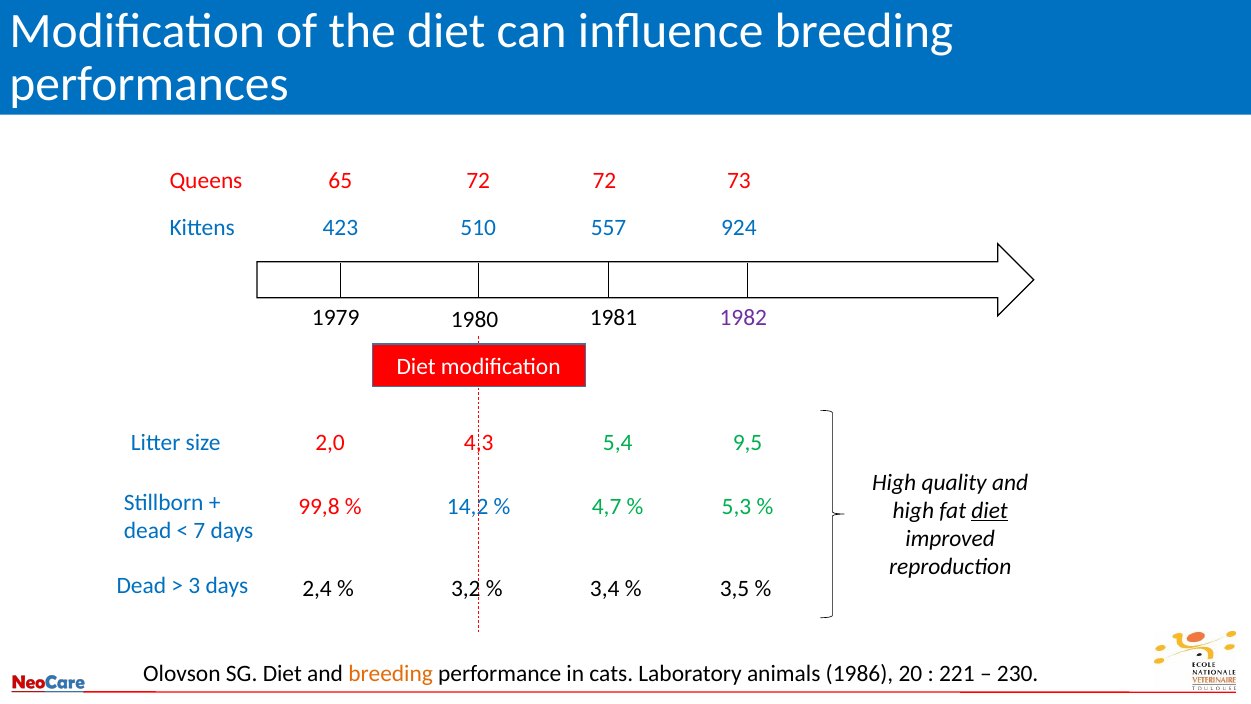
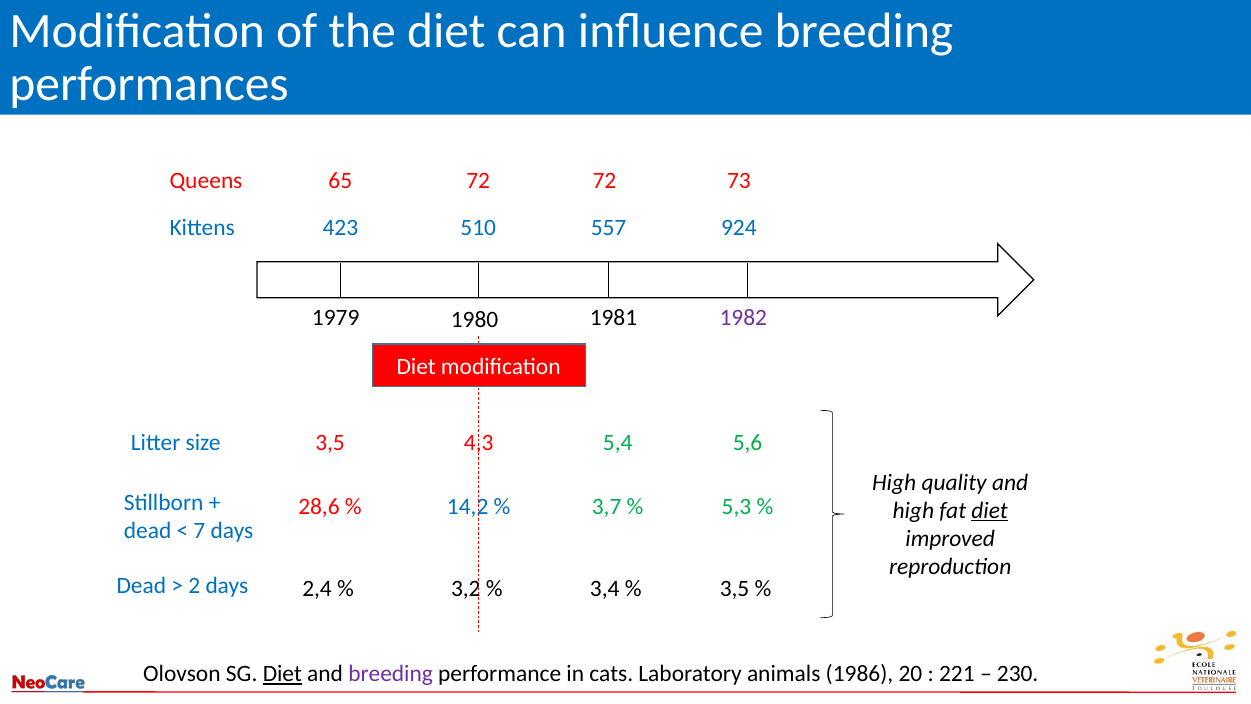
size 2,0: 2,0 -> 3,5
9,5: 9,5 -> 5,6
99,8: 99,8 -> 28,6
4,7: 4,7 -> 3,7
3: 3 -> 2
Diet at (282, 674) underline: none -> present
breeding at (391, 674) colour: orange -> purple
